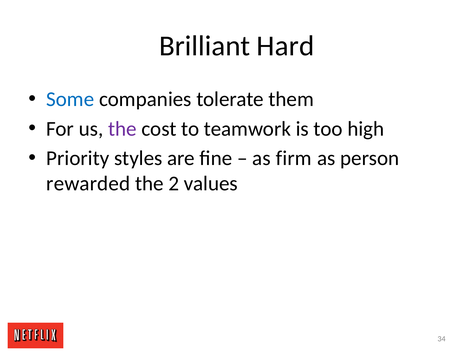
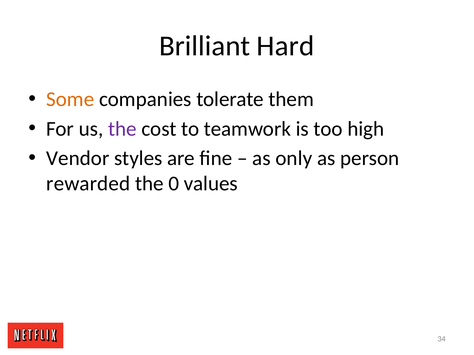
Some colour: blue -> orange
Priority: Priority -> Vendor
firm: firm -> only
2: 2 -> 0
